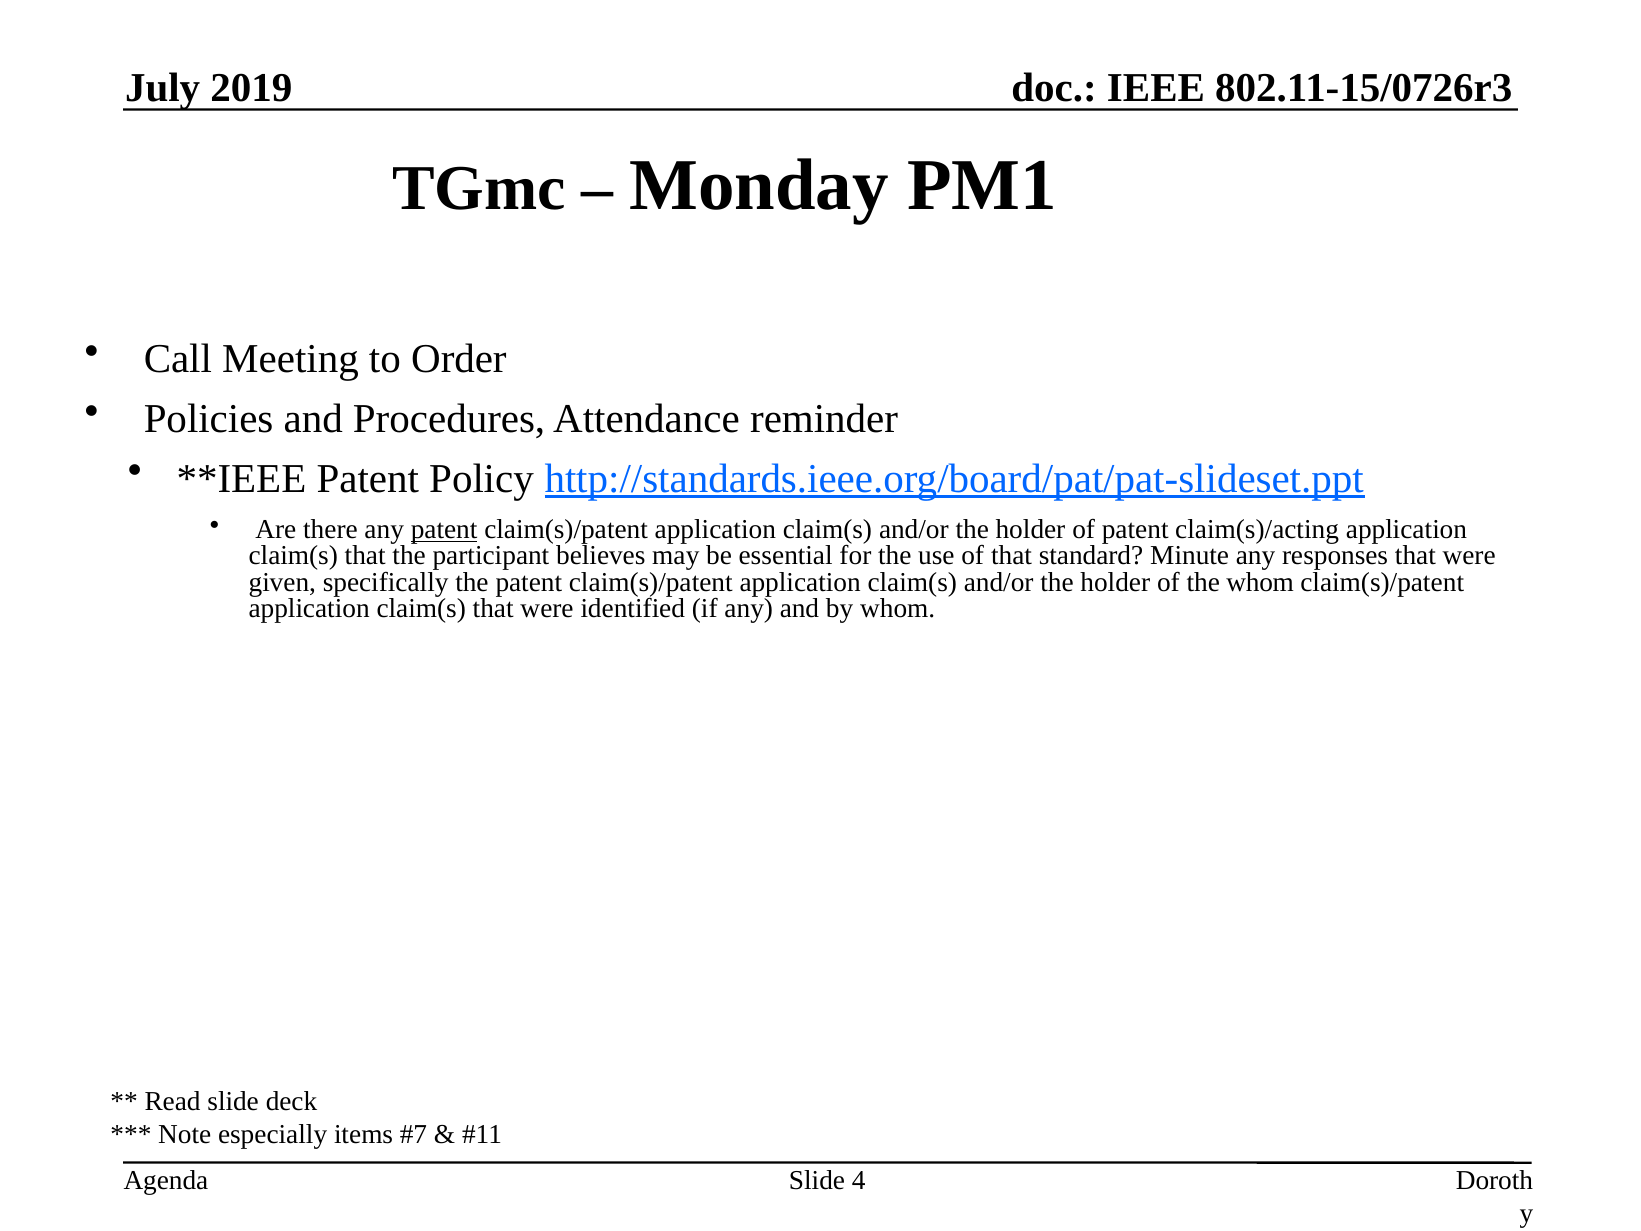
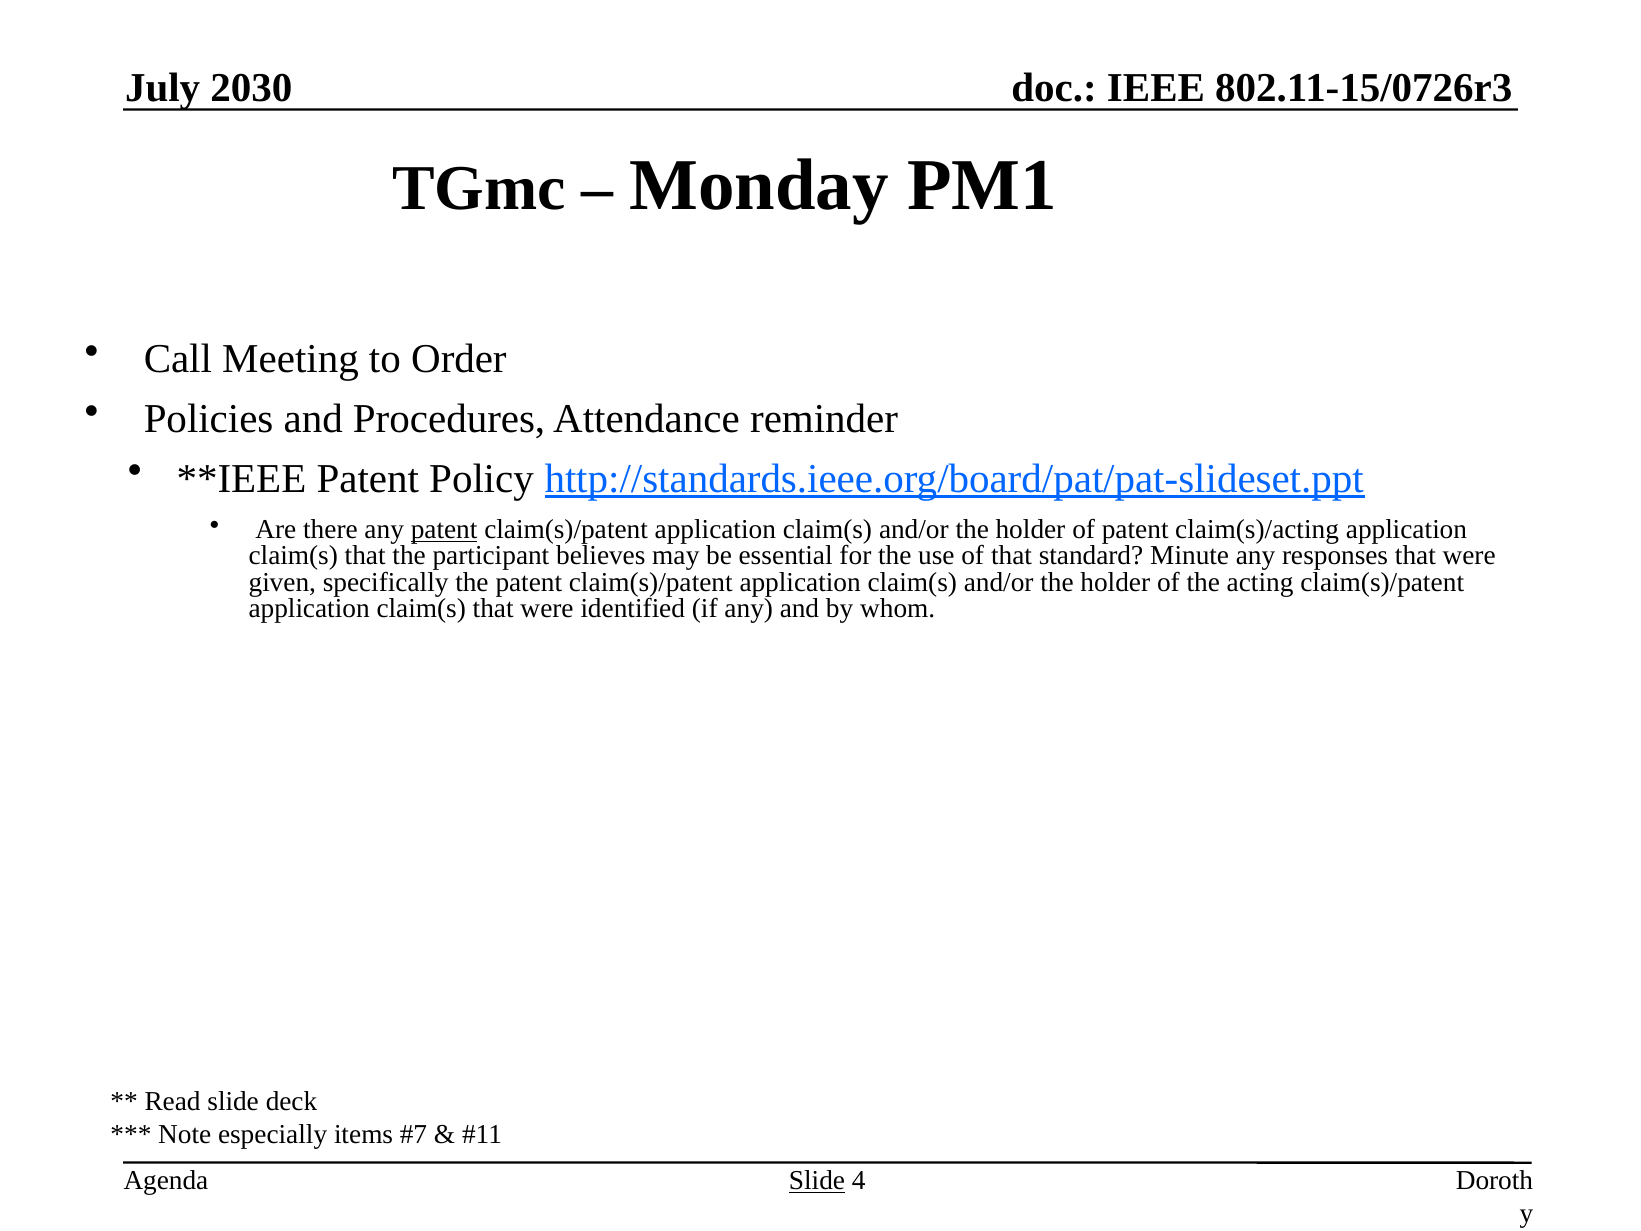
2019: 2019 -> 2030
the whom: whom -> acting
Slide at (817, 1180) underline: none -> present
